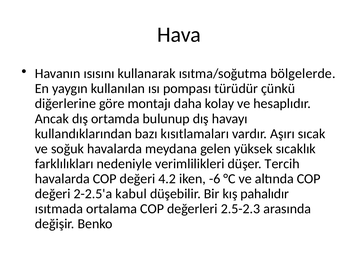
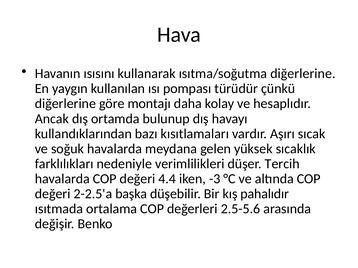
ısıtma/soğutma bölgelerde: bölgelerde -> diğerlerine
4.2: 4.2 -> 4.4
-6: -6 -> -3
kabul: kabul -> başka
2.5-2.3: 2.5-2.3 -> 2.5-5.6
